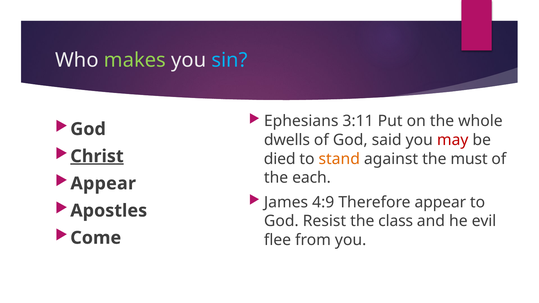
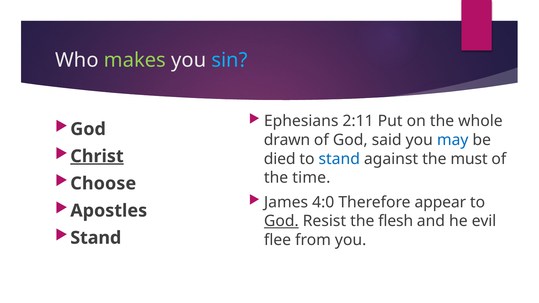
3:11: 3:11 -> 2:11
dwells: dwells -> drawn
may colour: red -> blue
stand at (339, 159) colour: orange -> blue
each: each -> time
Appear at (103, 184): Appear -> Choose
4:9: 4:9 -> 4:0
God at (281, 221) underline: none -> present
class: class -> flesh
Come at (96, 238): Come -> Stand
